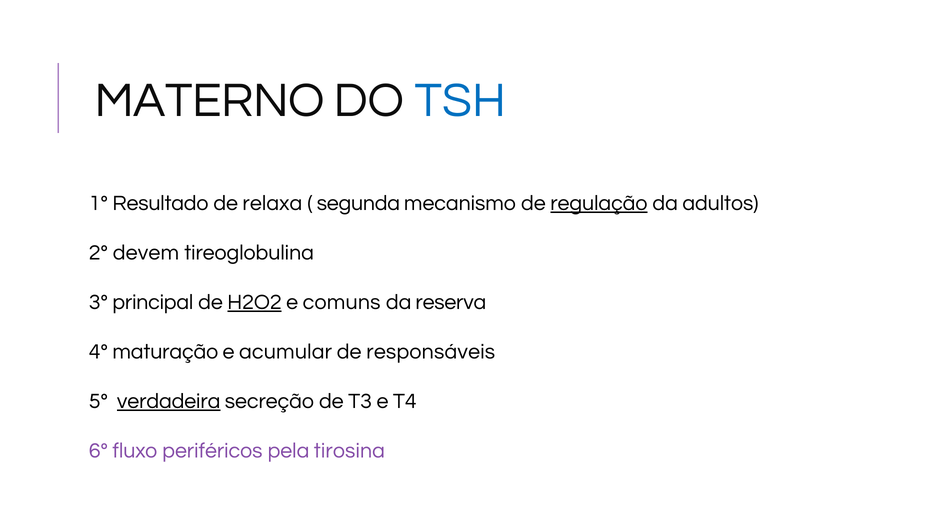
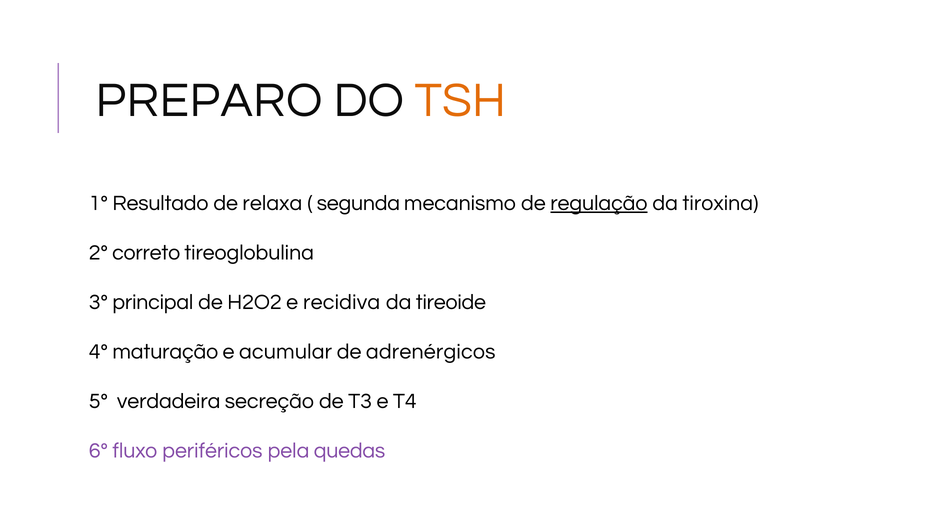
MATERNO: MATERNO -> PREPARO
TSH colour: blue -> orange
adultos: adultos -> tiroxina
devem: devem -> correto
H2O2 underline: present -> none
comuns: comuns -> recidiva
reserva: reserva -> tireoide
responsáveis: responsáveis -> adrenérgicos
verdadeira underline: present -> none
tirosina: tirosina -> quedas
